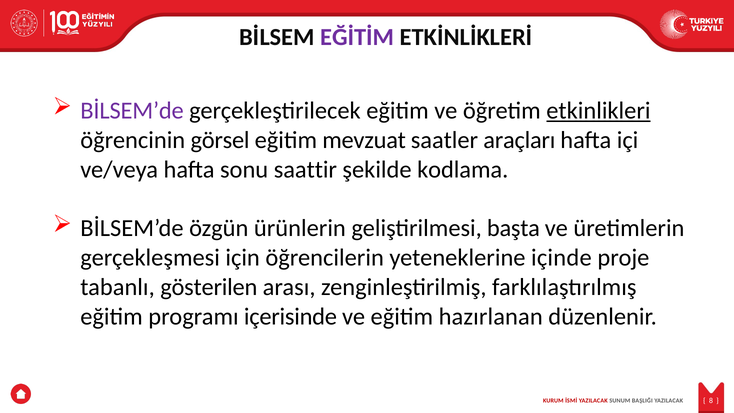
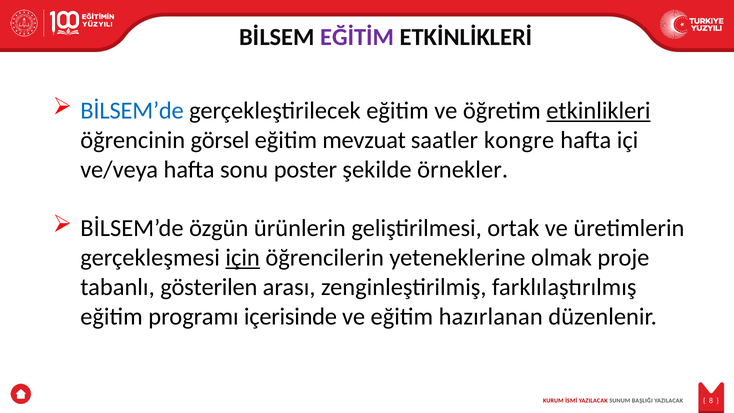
BİLSEM’de at (132, 111) colour: purple -> blue
araçları: araçları -> kongre
saattir: saattir -> poster
kodlama: kodlama -> örnekler
başta: başta -> ortak
için underline: none -> present
içinde: içinde -> olmak
